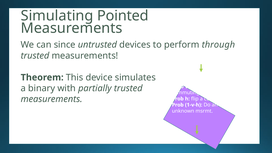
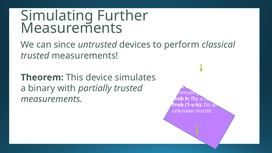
Pointed: Pointed -> Further
through: through -> classical
